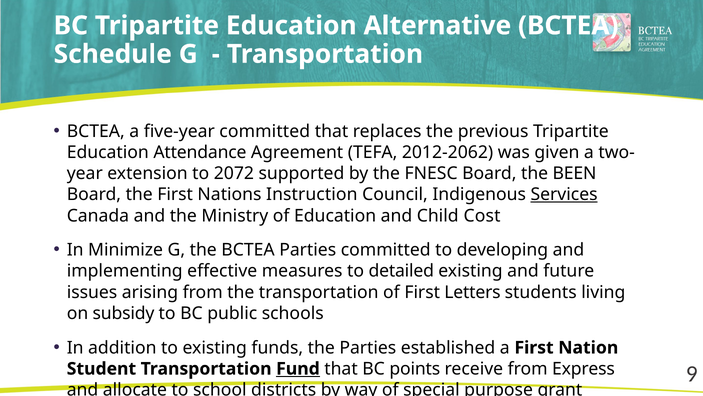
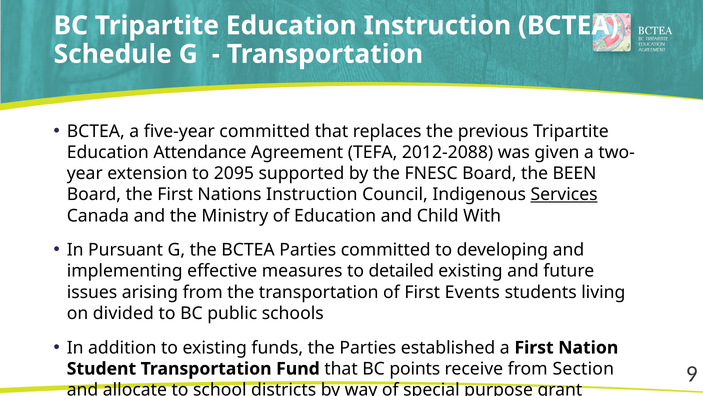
Education Alternative: Alternative -> Instruction
2012-2062: 2012-2062 -> 2012-2088
2072: 2072 -> 2095
Cost: Cost -> With
In Minimize: Minimize -> Pursuant
Letters: Letters -> Events
subsidy: subsidy -> divided
Fund underline: present -> none
from Express: Express -> Section
